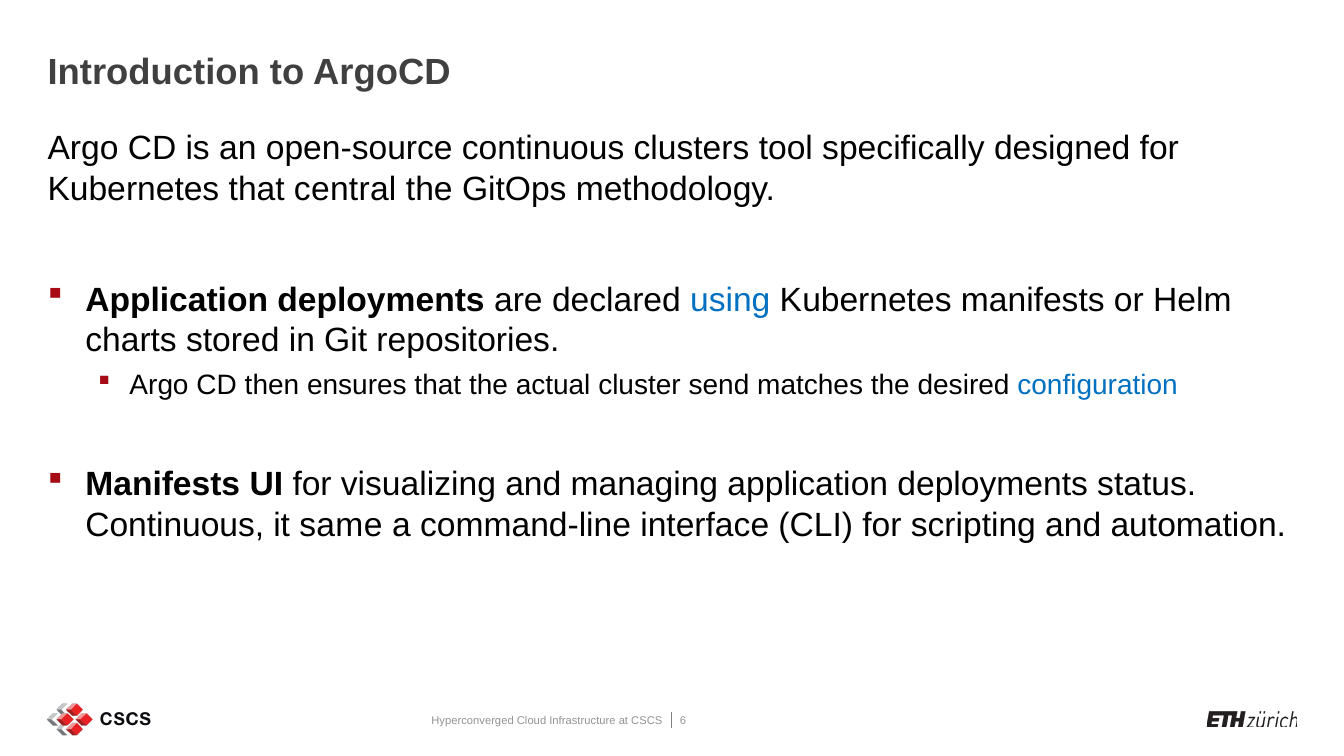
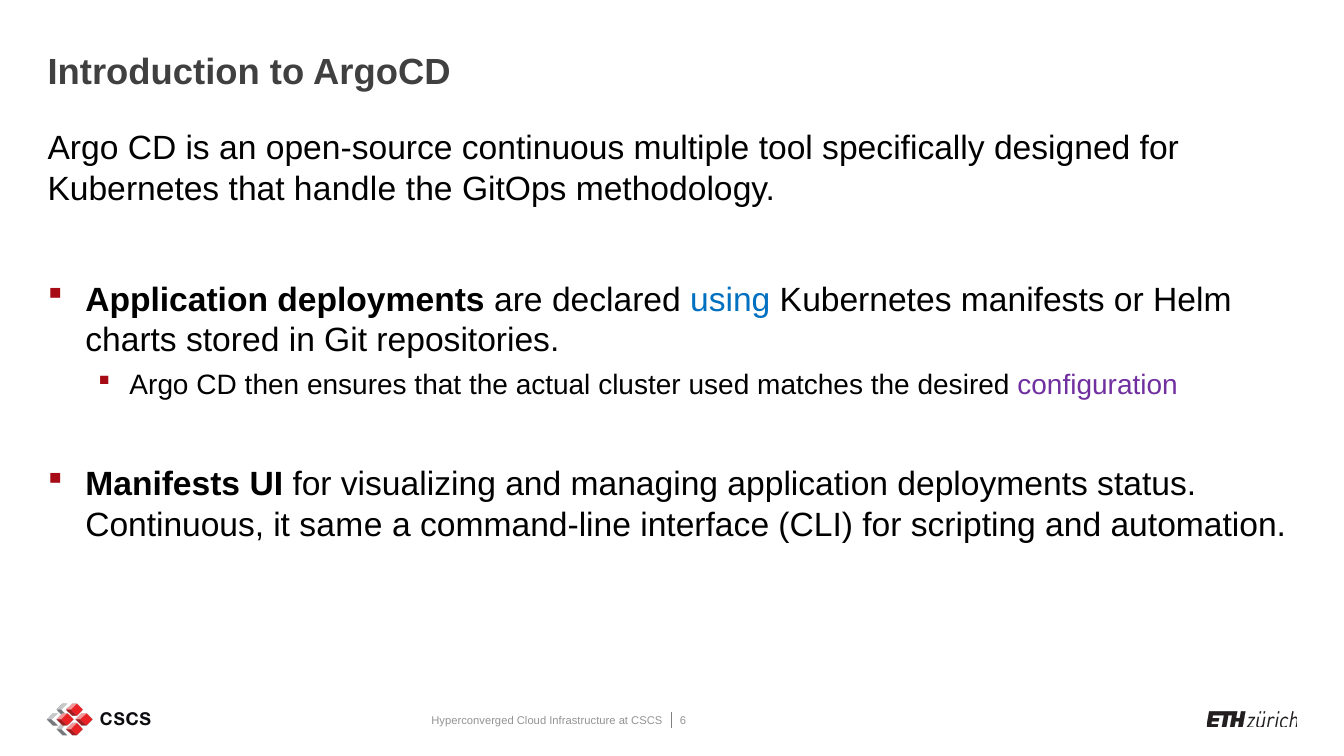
clusters: clusters -> multiple
central: central -> handle
send: send -> used
configuration colour: blue -> purple
